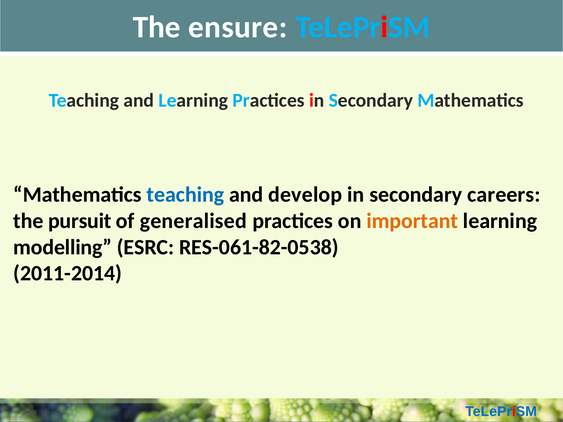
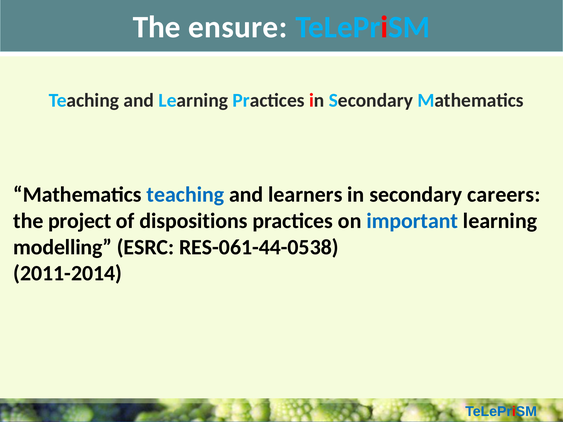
develop: develop -> learners
pursuit: pursuit -> project
generalised: generalised -> dispositions
important colour: orange -> blue
RES-061-82-0538: RES-061-82-0538 -> RES-061-44-0538
